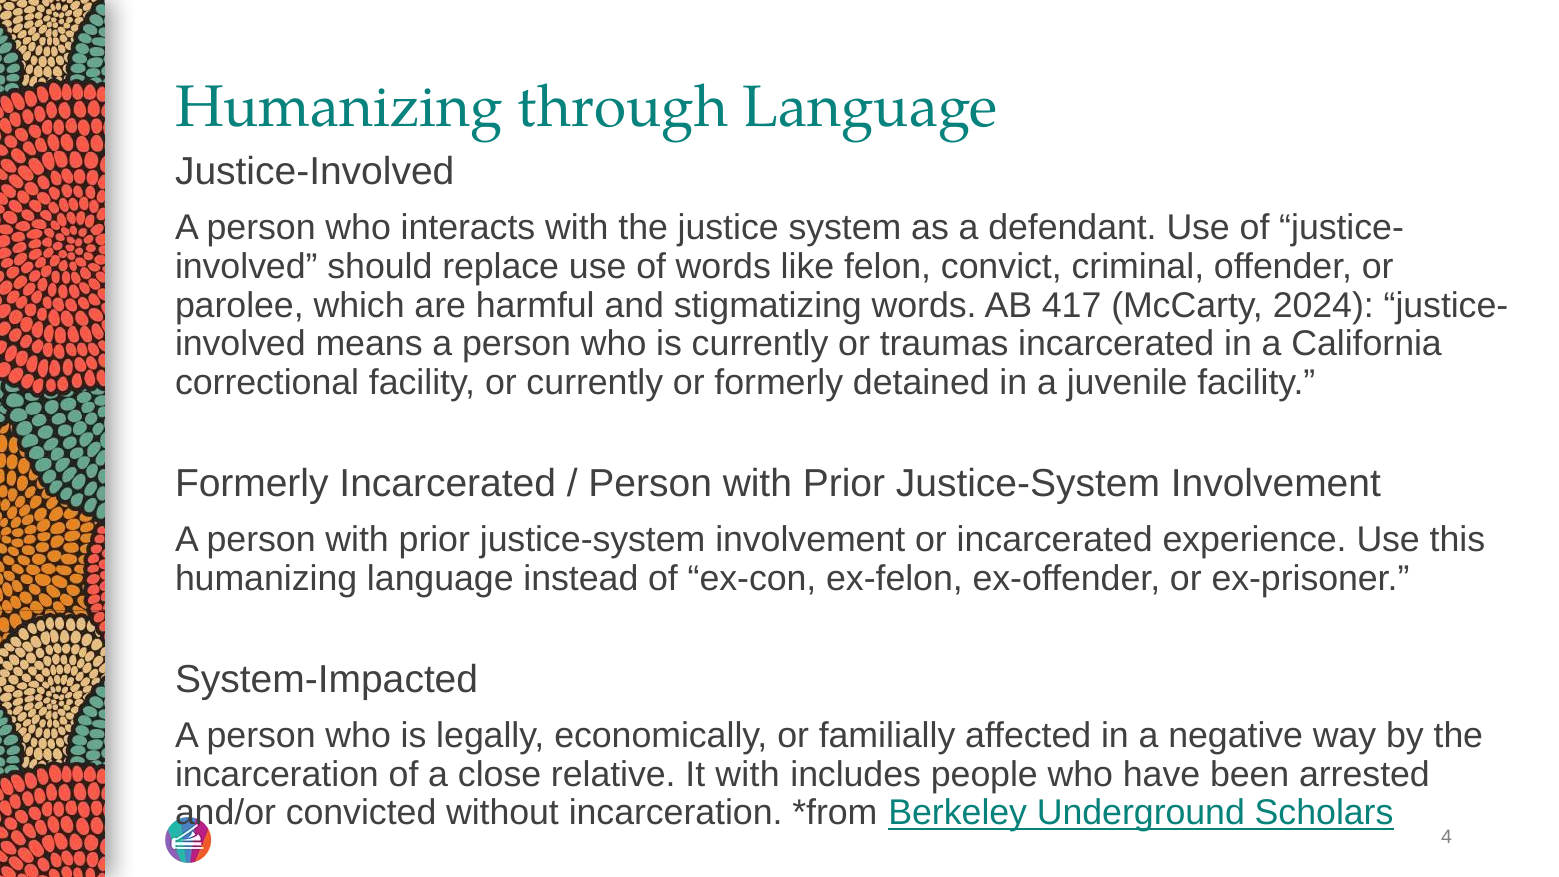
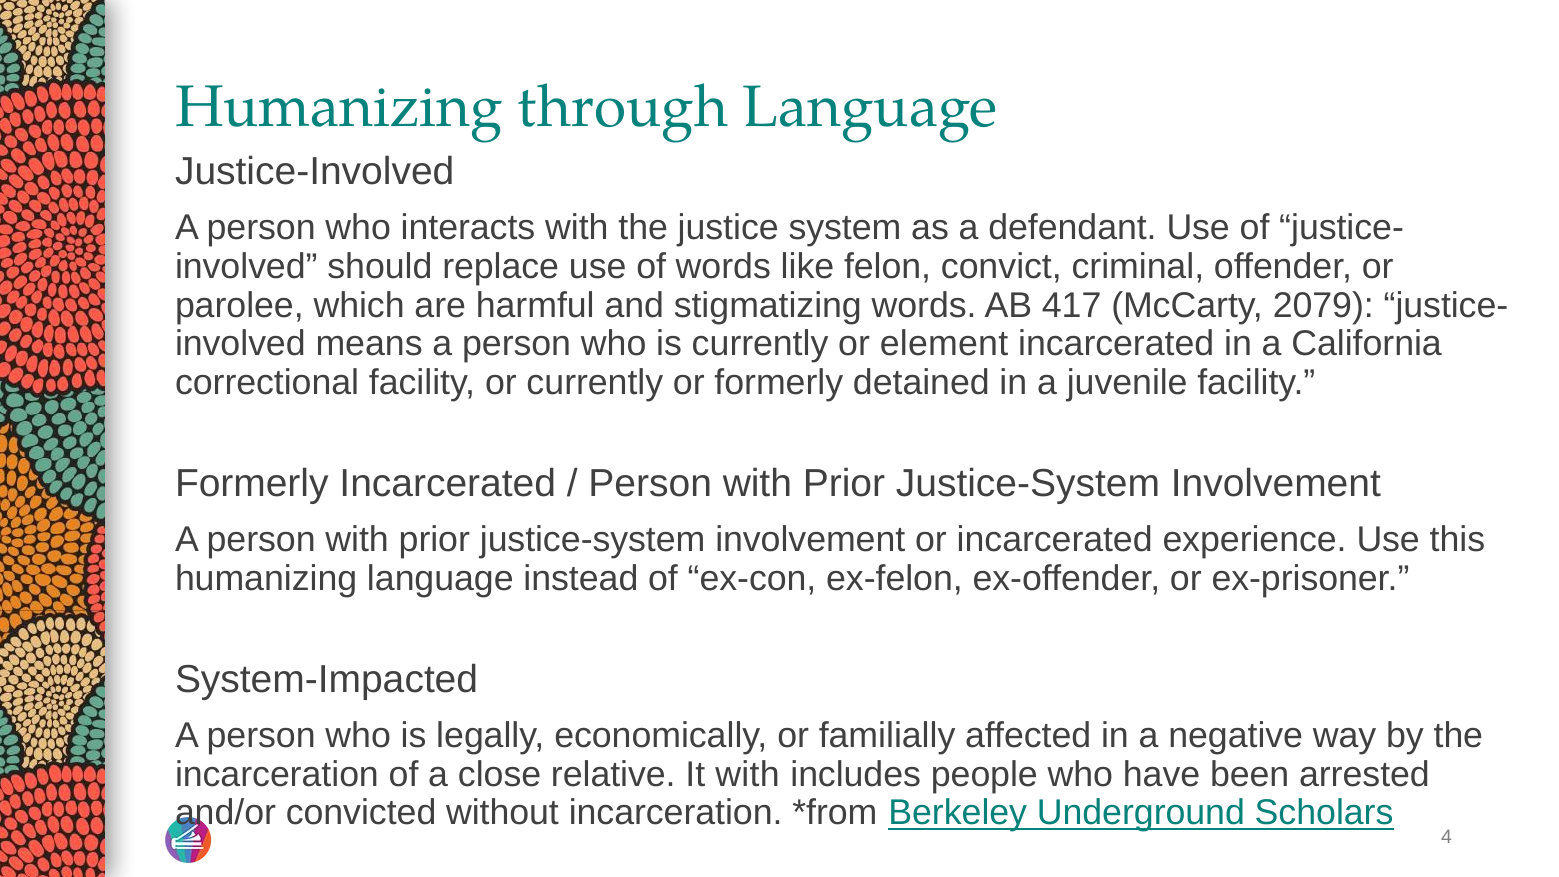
2024: 2024 -> 2079
traumas: traumas -> element
